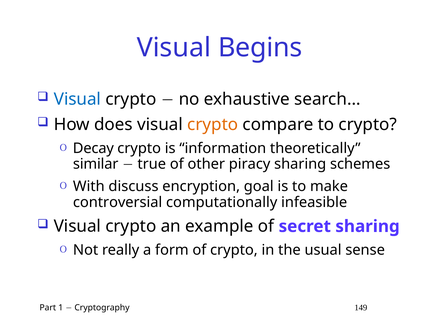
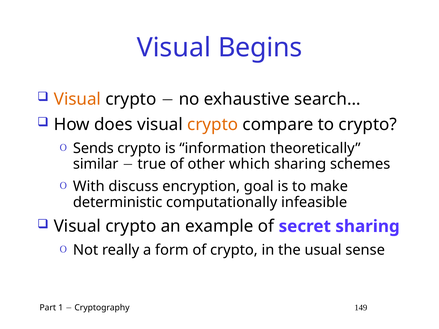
Visual at (77, 99) colour: blue -> orange
Decay: Decay -> Sends
piracy: piracy -> which
controversial: controversial -> deterministic
